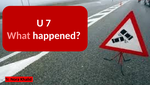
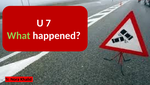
What colour: pink -> light green
